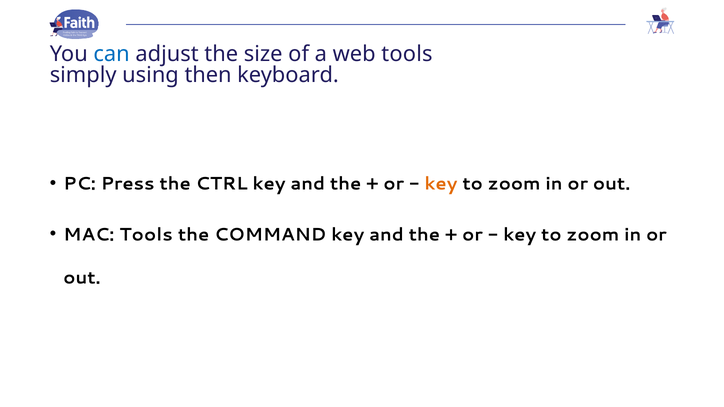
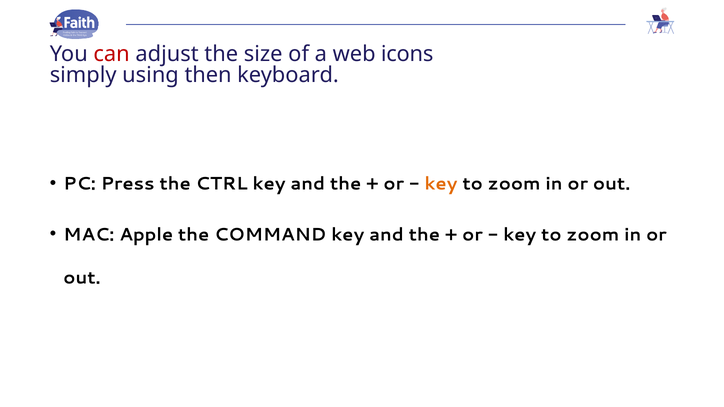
can colour: blue -> red
web tools: tools -> icons
MAC Tools: Tools -> Apple
